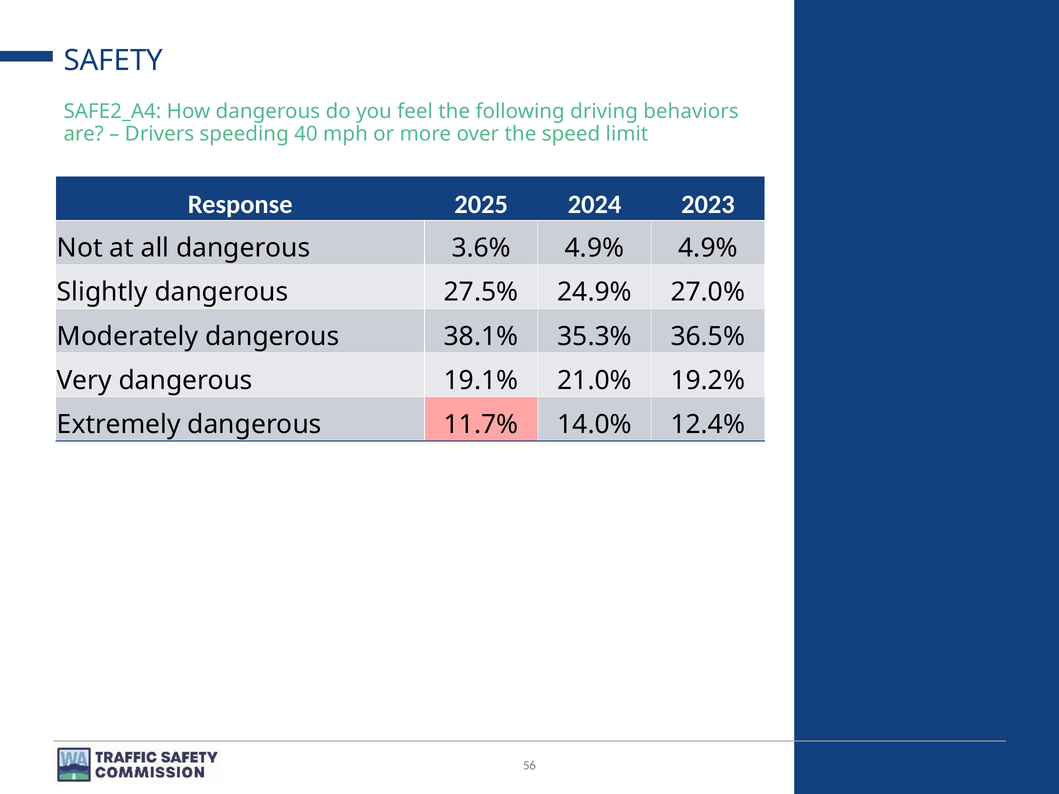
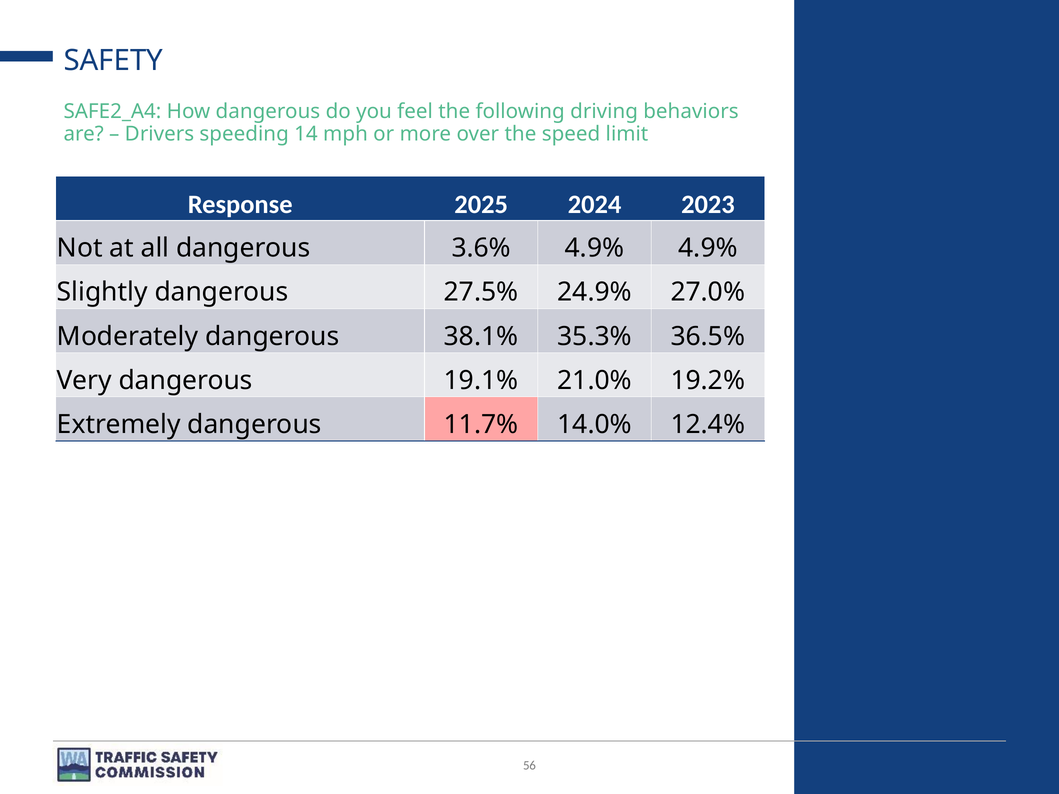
40: 40 -> 14
